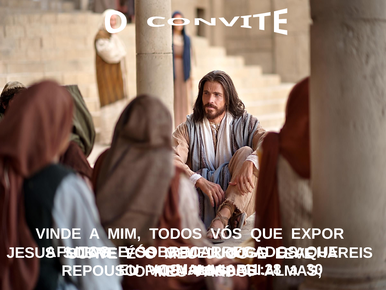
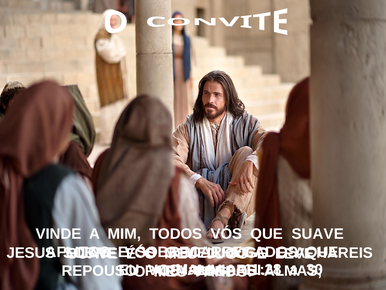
QUE EXPOR: EXPOR -> SUAVE
